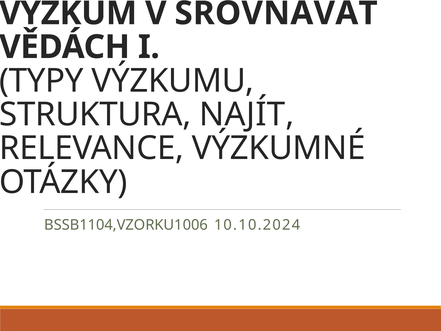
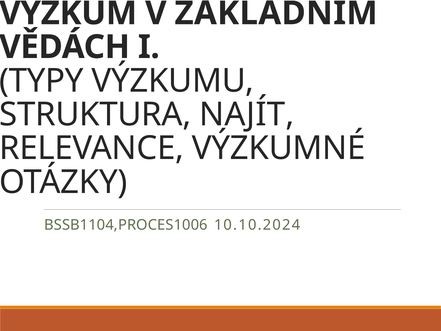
SROVNÁVAT: SROVNÁVAT -> ZÁKLADNÍM
BSSB1104,VZORKU1006: BSSB1104,VZORKU1006 -> BSSB1104,PROCES1006
